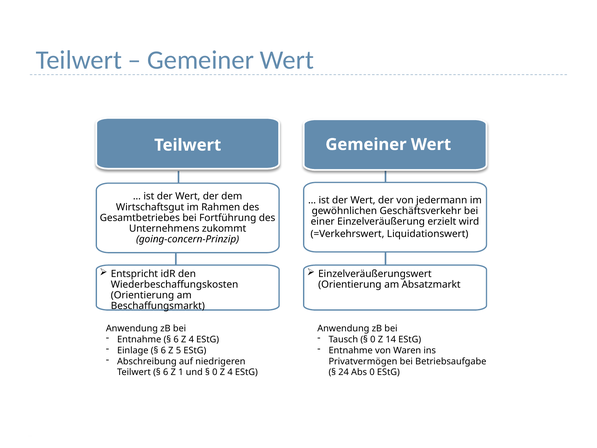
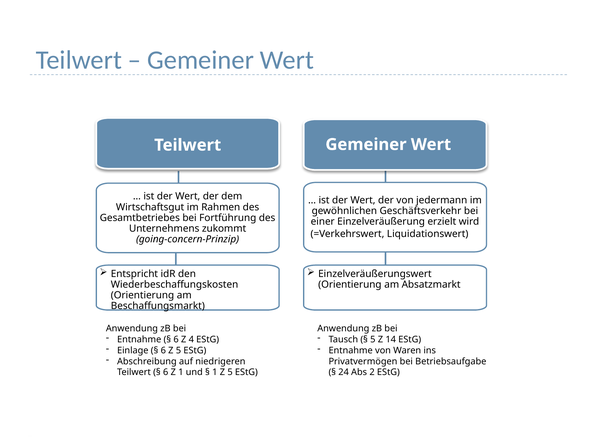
0 at (373, 339): 0 -> 5
0 at (215, 372): 0 -> 1
4 at (230, 372): 4 -> 5
Abs 0: 0 -> 2
